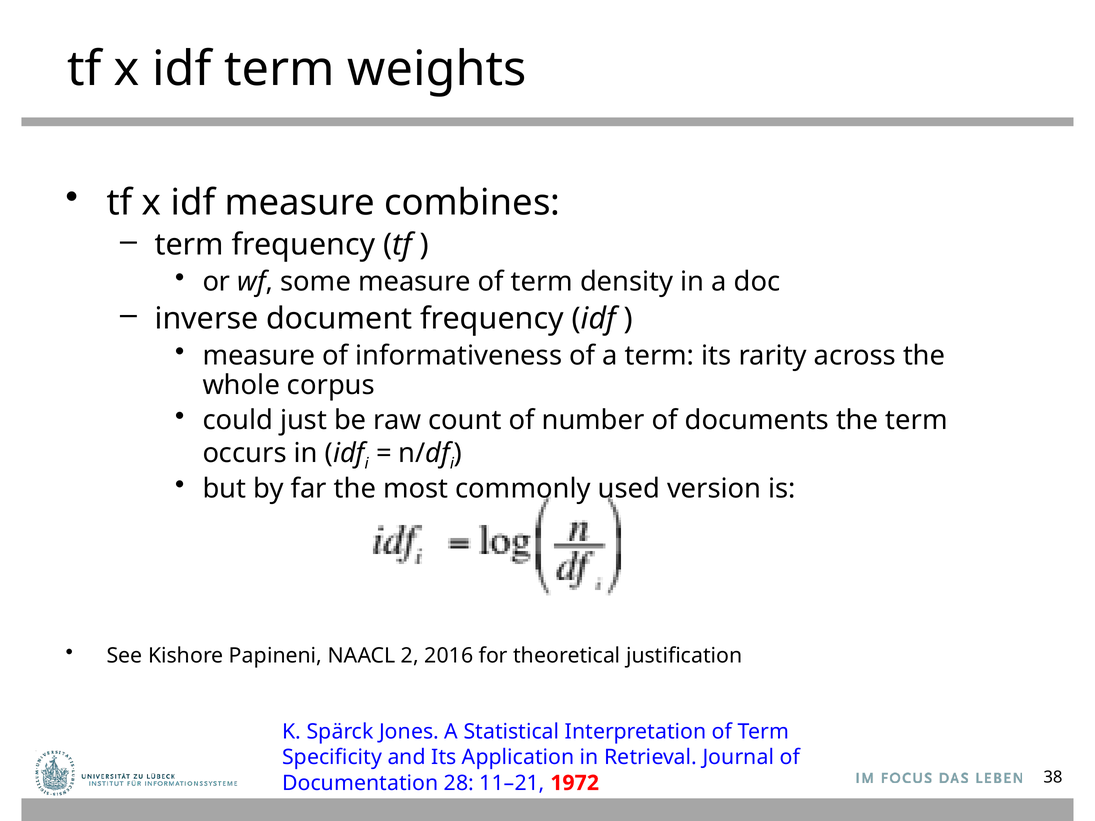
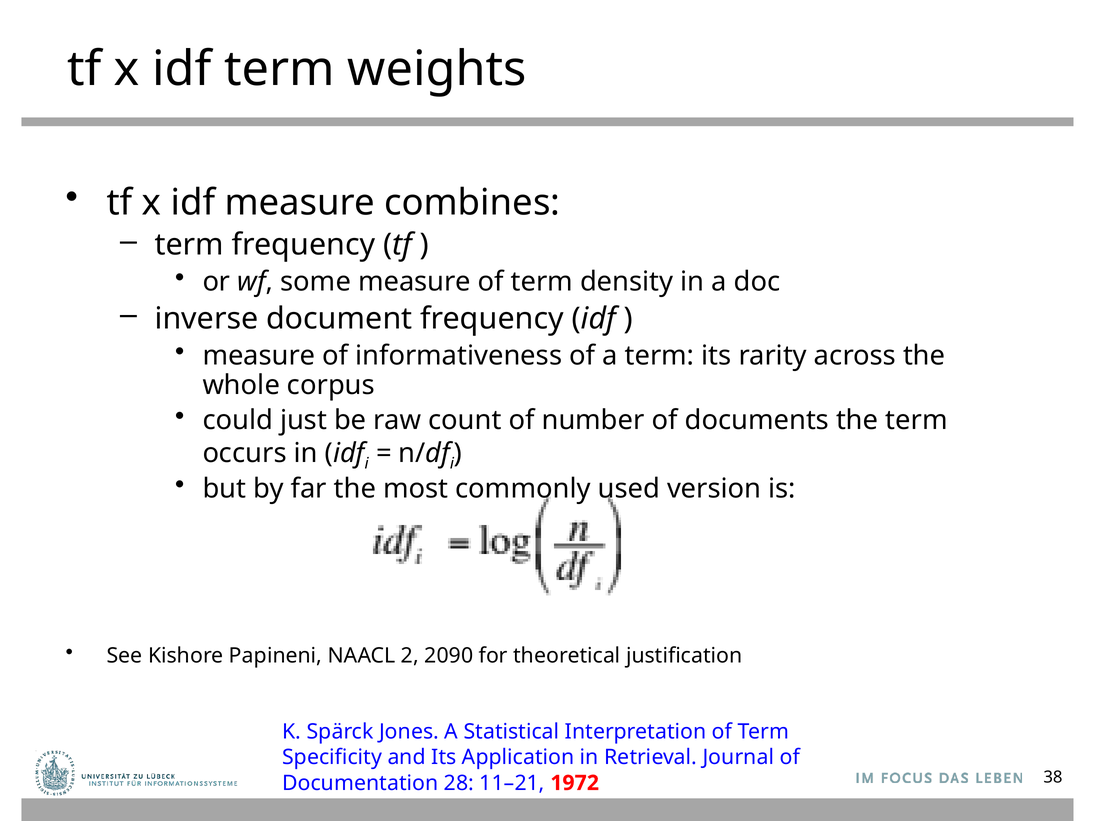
2016: 2016 -> 2090
